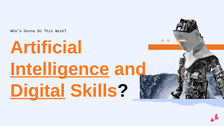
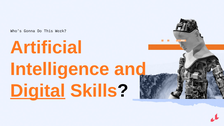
Intelligence underline: present -> none
